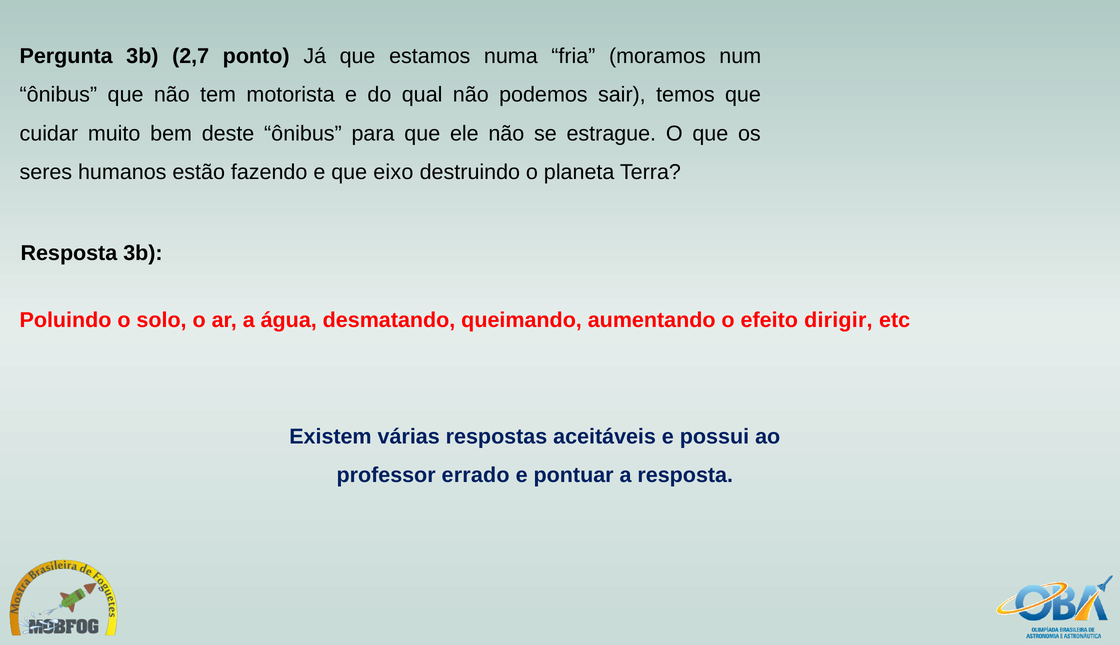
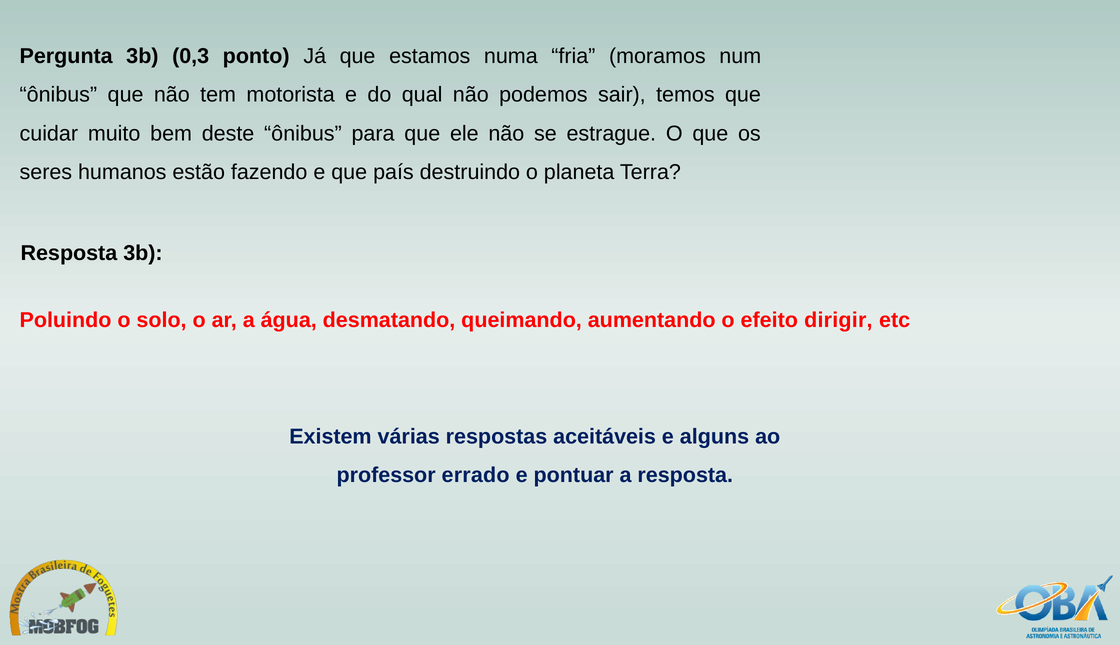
2,7: 2,7 -> 0,3
eixo: eixo -> país
possui: possui -> alguns
